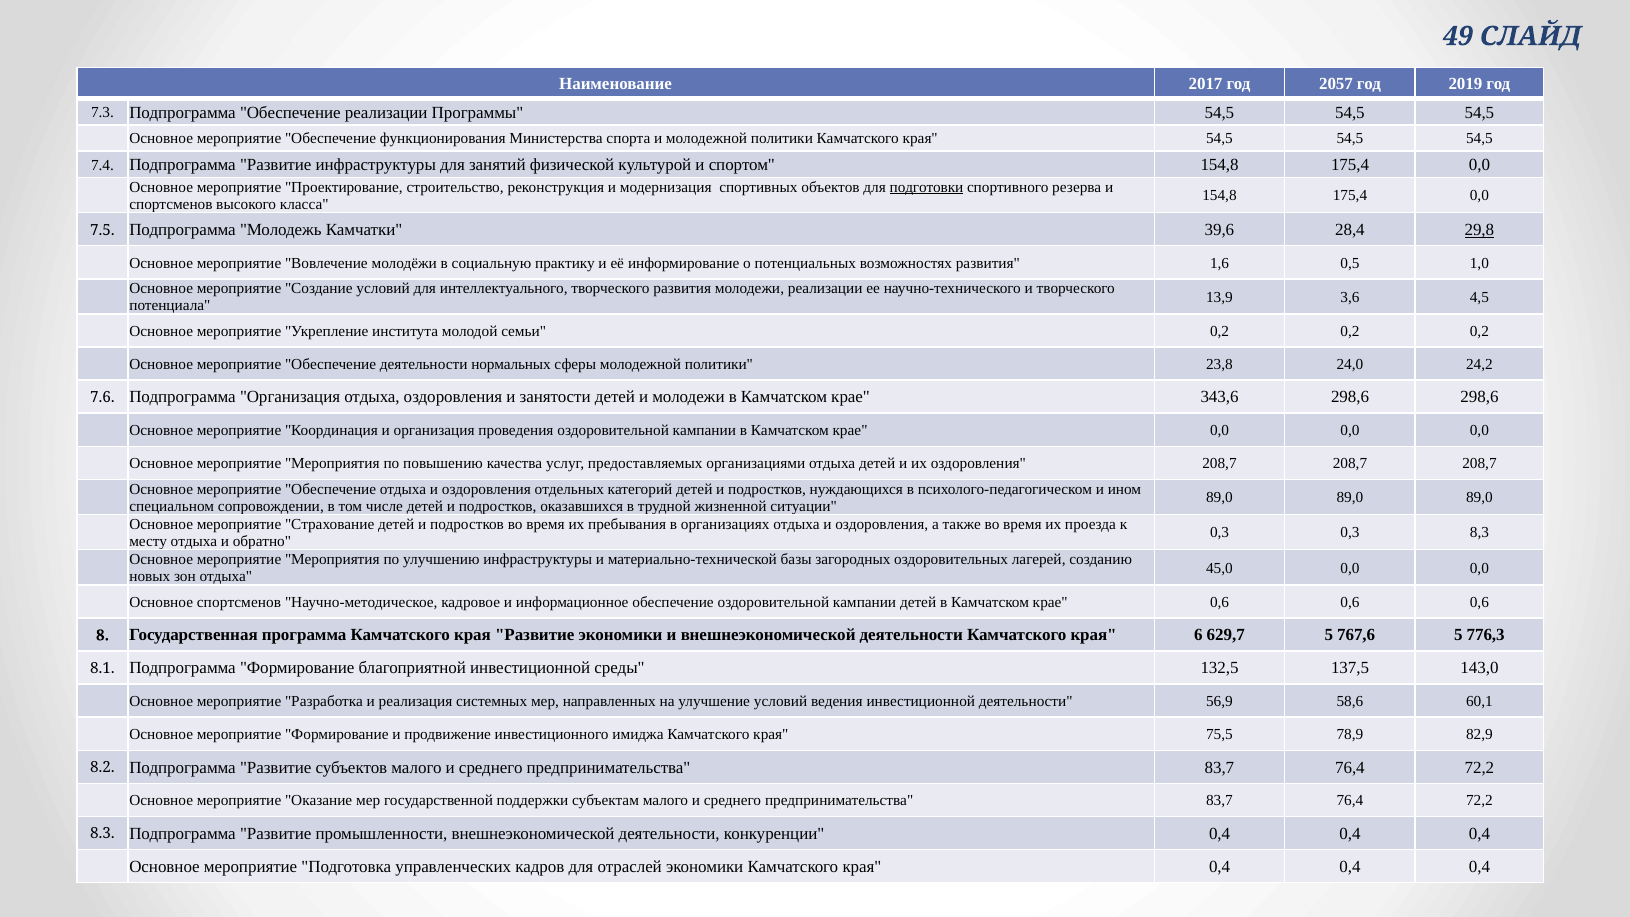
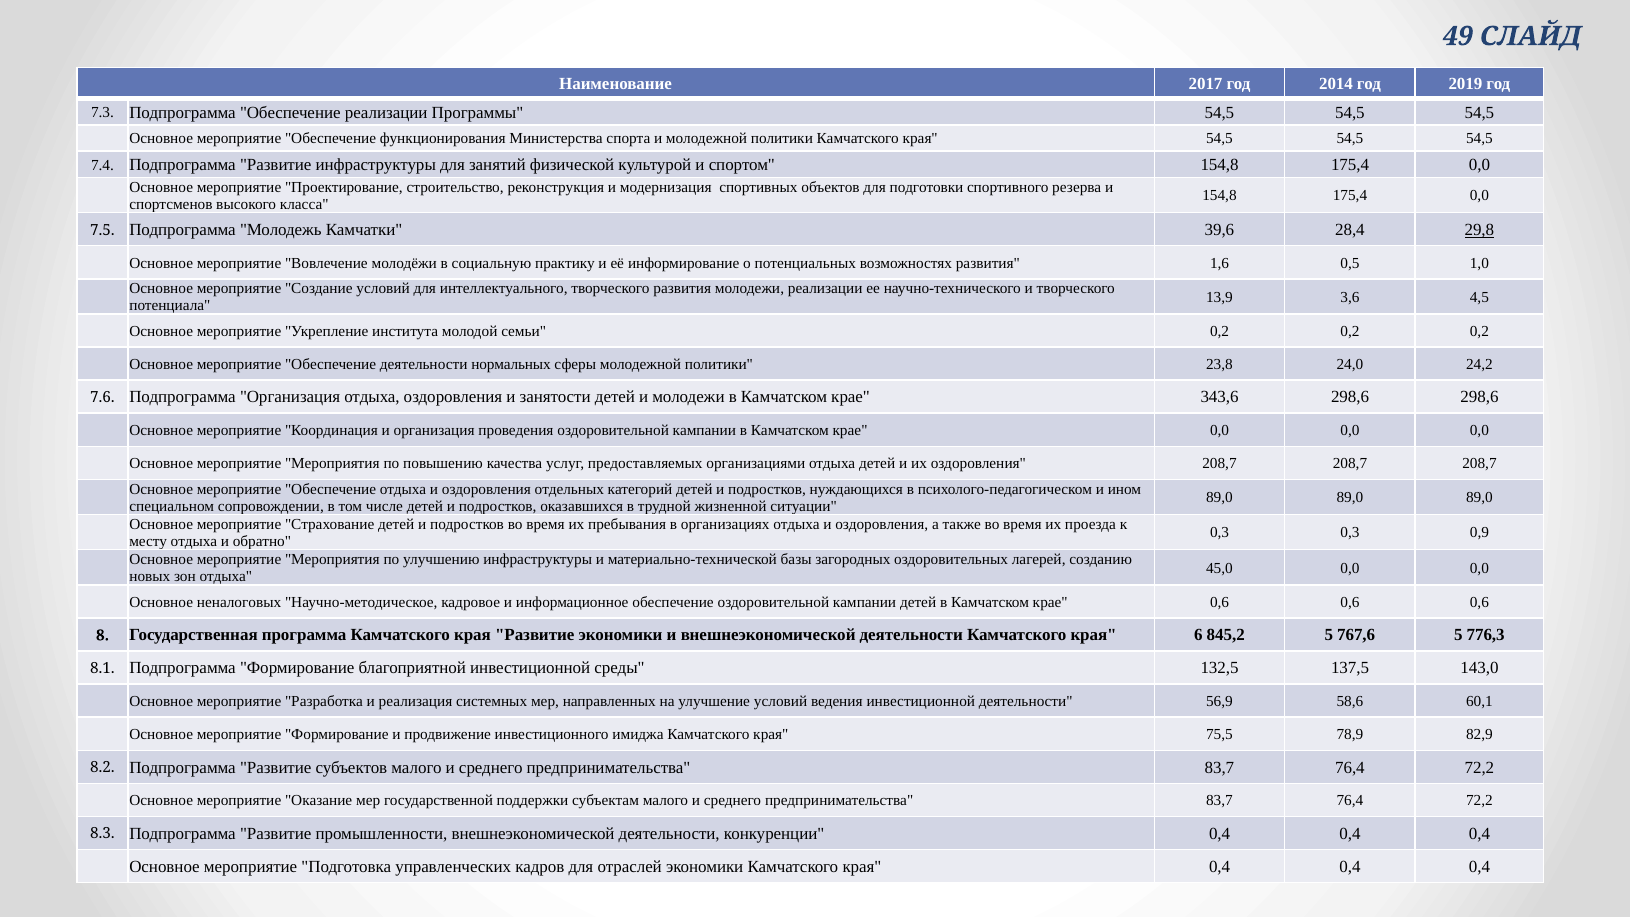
2057: 2057 -> 2014
подготовки underline: present -> none
8,3: 8,3 -> 0,9
Основное спортсменов: спортсменов -> неналоговых
629,7: 629,7 -> 845,2
